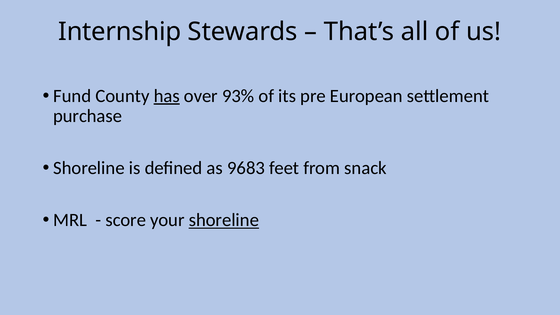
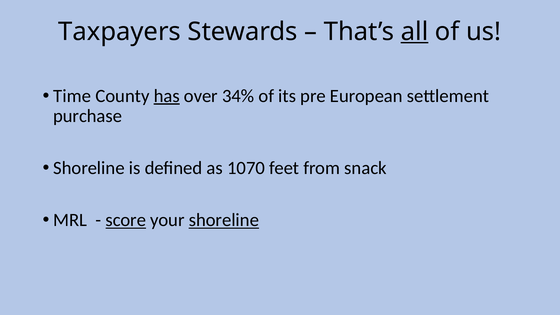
Internship: Internship -> Taxpayers
all underline: none -> present
Fund: Fund -> Time
93%: 93% -> 34%
9683: 9683 -> 1070
score underline: none -> present
